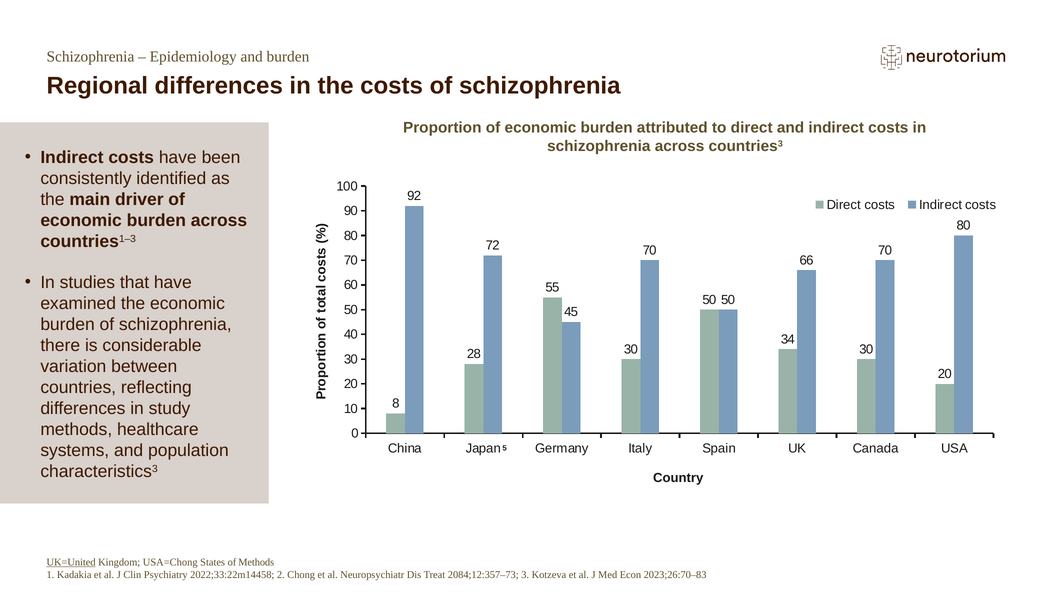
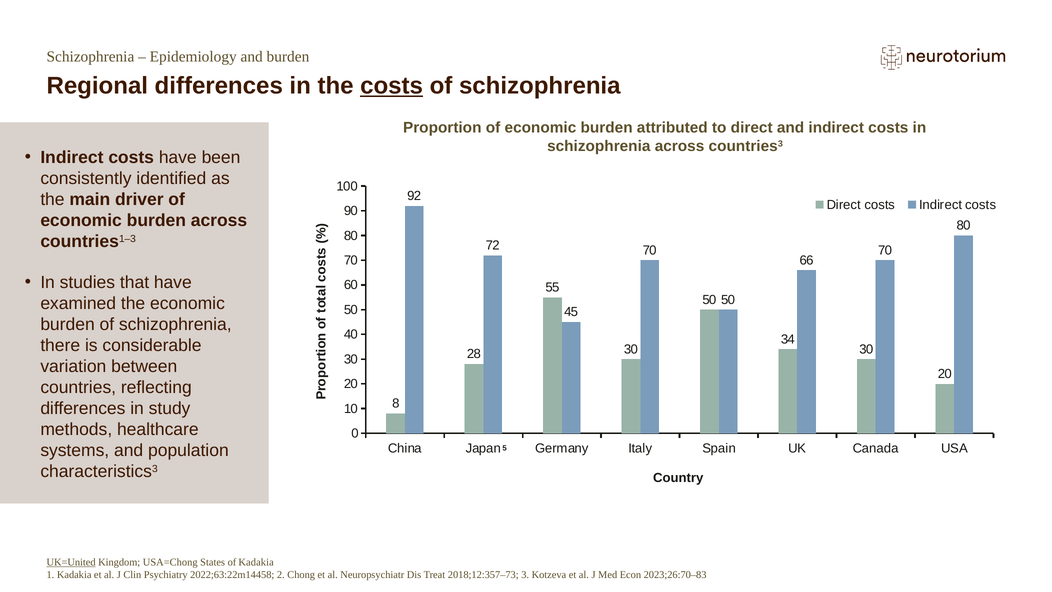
costs at (392, 86) underline: none -> present
of Methods: Methods -> Kadakia
2022;33:22m14458: 2022;33:22m14458 -> 2022;63:22m14458
2084;12:357–73: 2084;12:357–73 -> 2018;12:357–73
